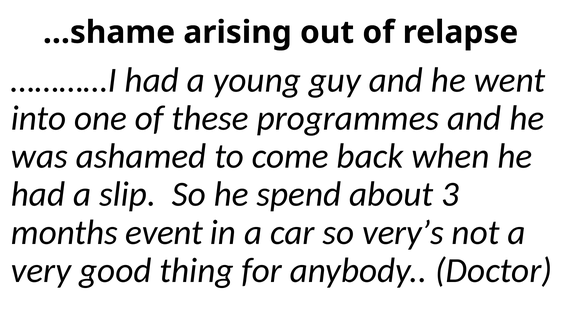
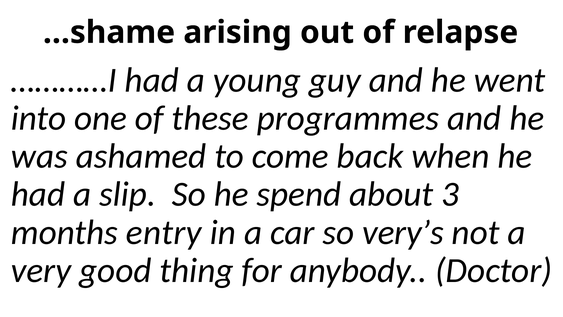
event: event -> entry
